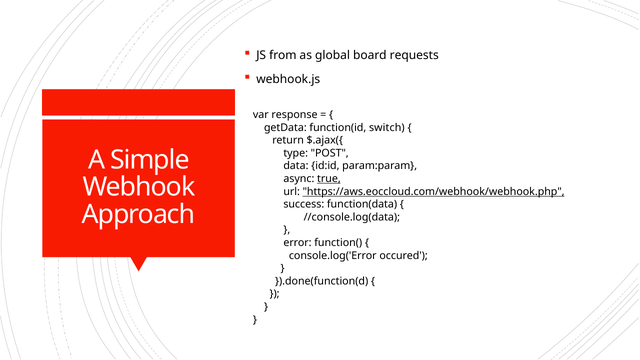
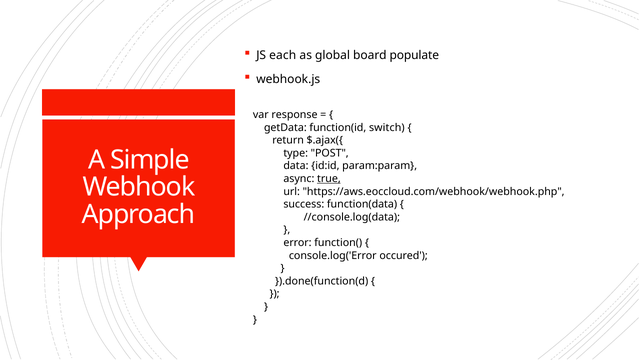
from: from -> each
requests: requests -> populate
https://aws.eoccloud.com/webhook/webhook.php underline: present -> none
